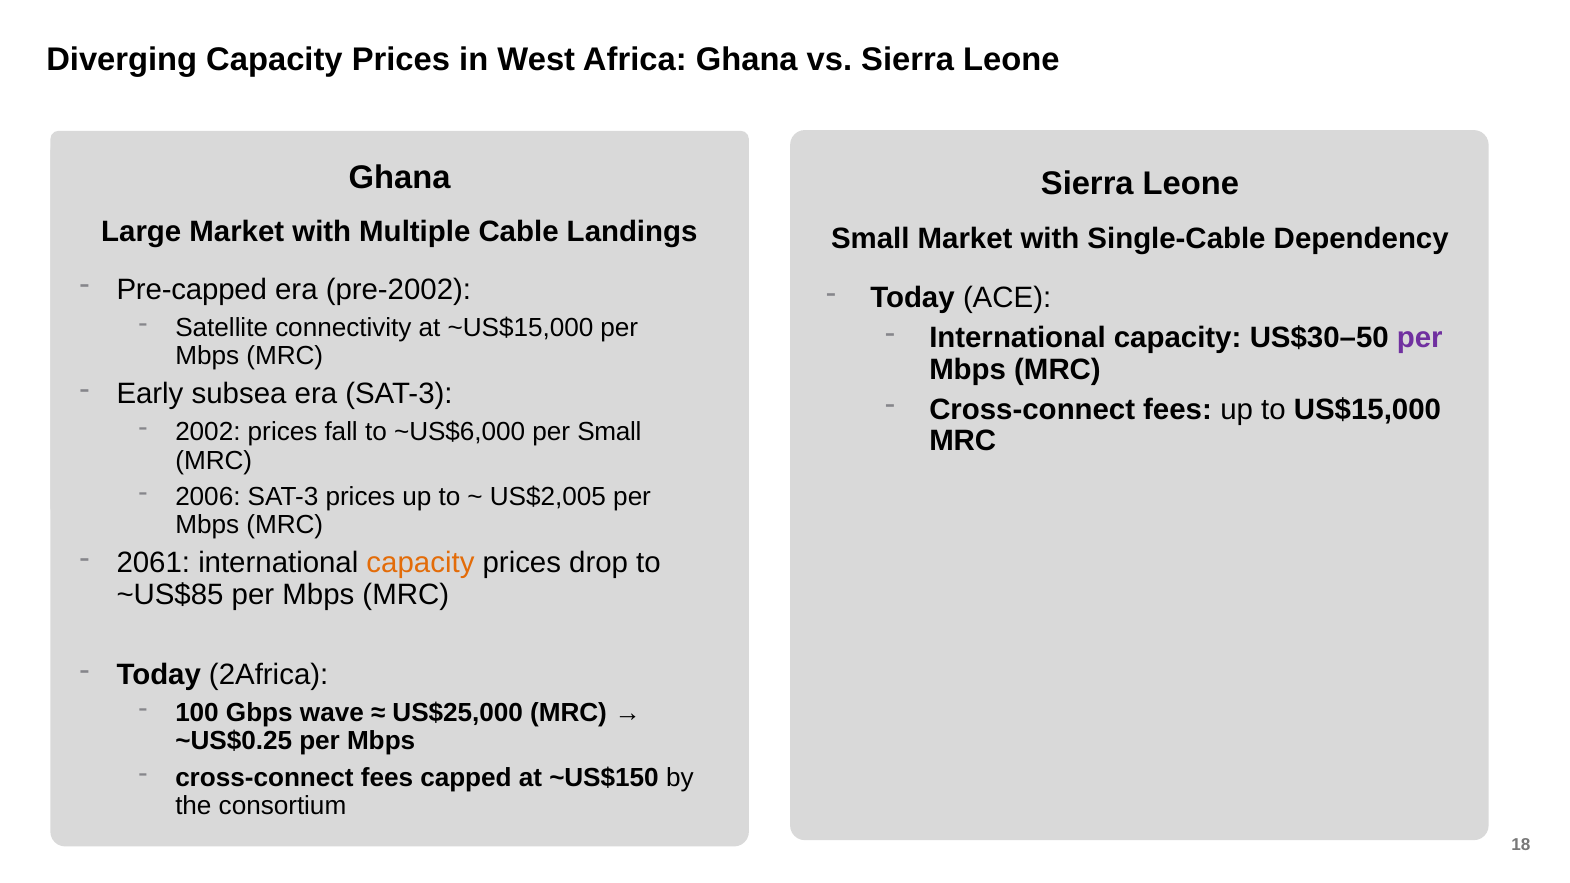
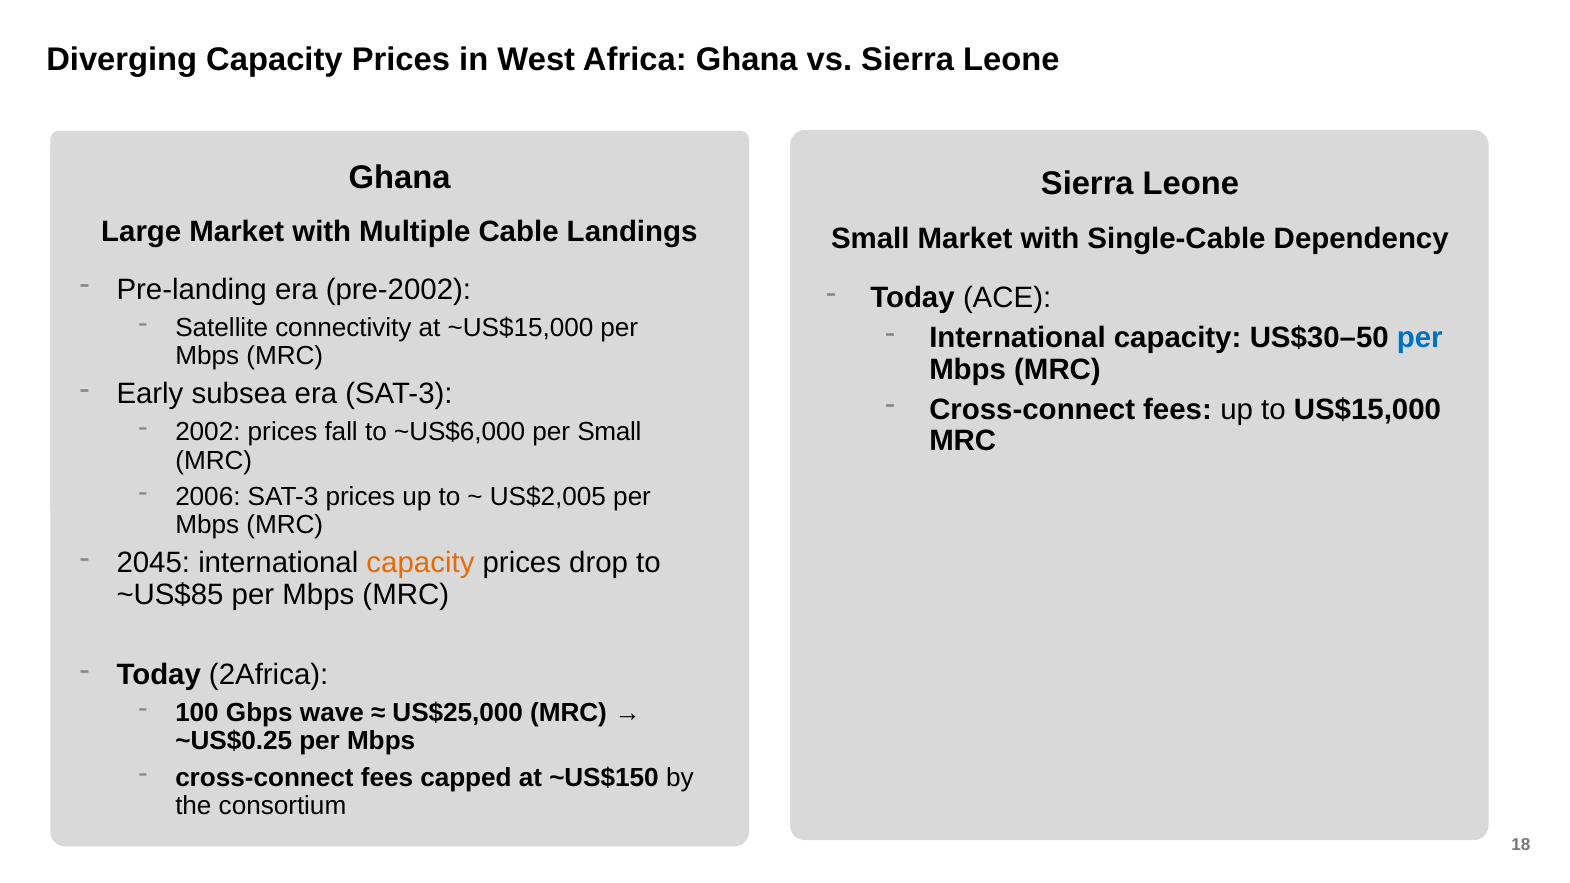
Pre-capped: Pre-capped -> Pre-landing
per at (1420, 338) colour: purple -> blue
2061: 2061 -> 2045
